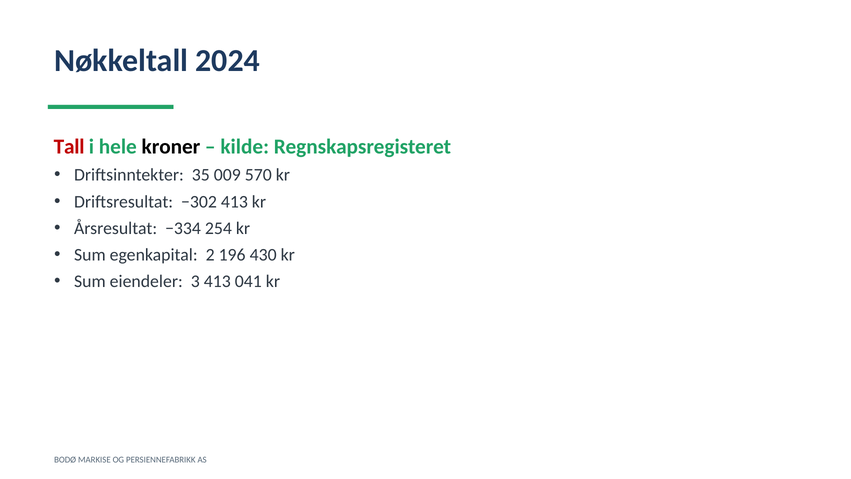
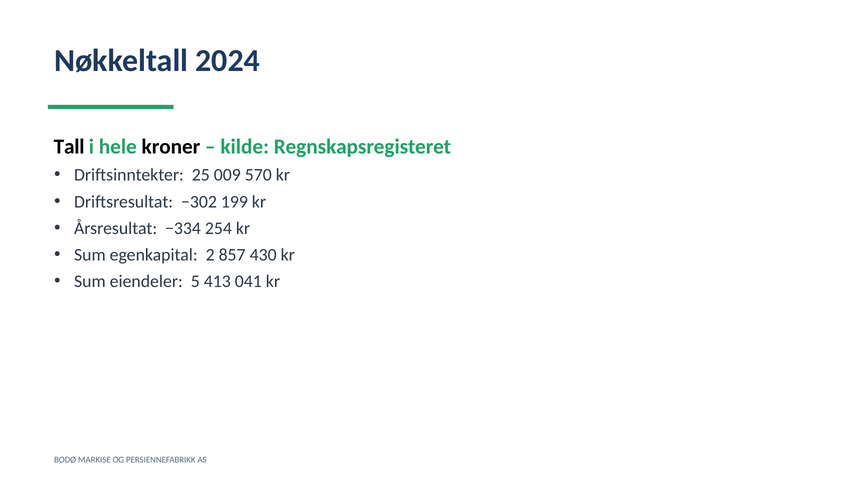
Tall colour: red -> black
35: 35 -> 25
−302 413: 413 -> 199
196: 196 -> 857
3: 3 -> 5
